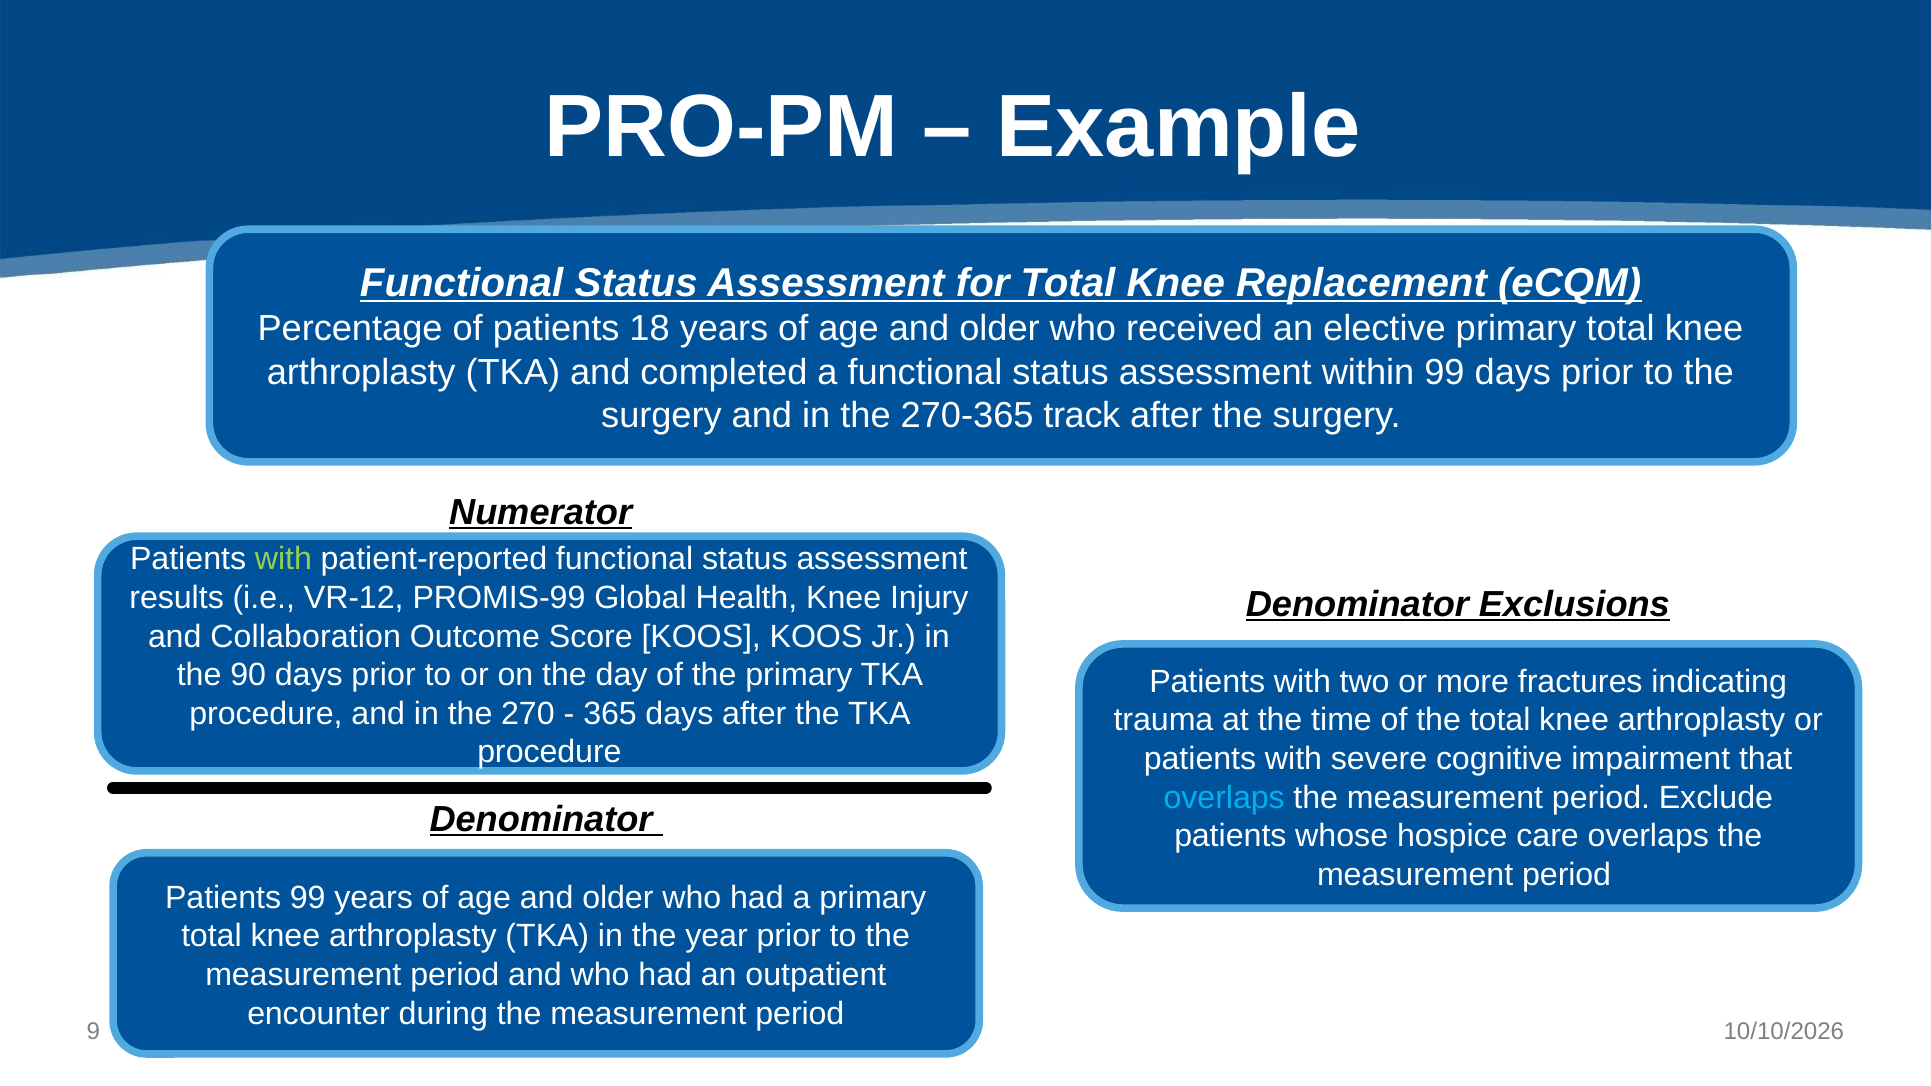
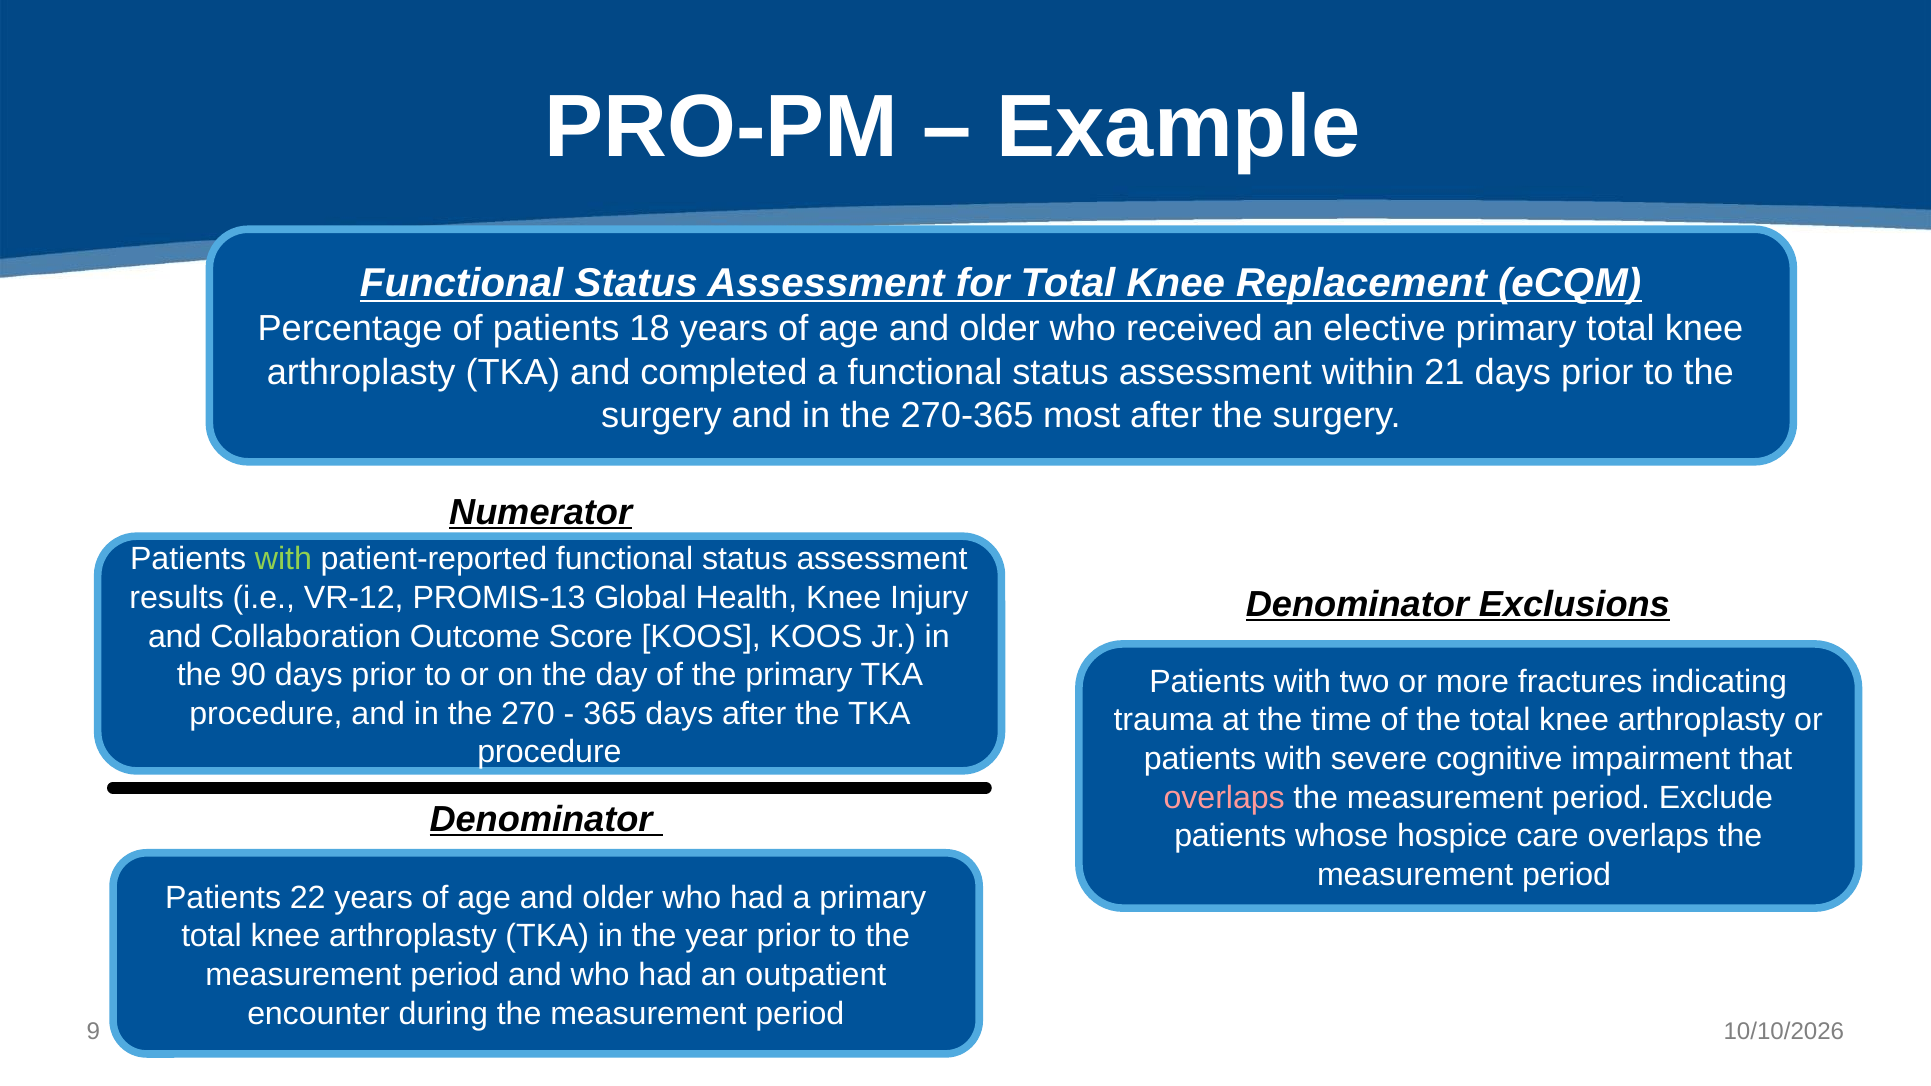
within 99: 99 -> 21
track: track -> most
PROMIS-99: PROMIS-99 -> PROMIS-13
overlaps at (1224, 798) colour: light blue -> pink
Patients 99: 99 -> 22
